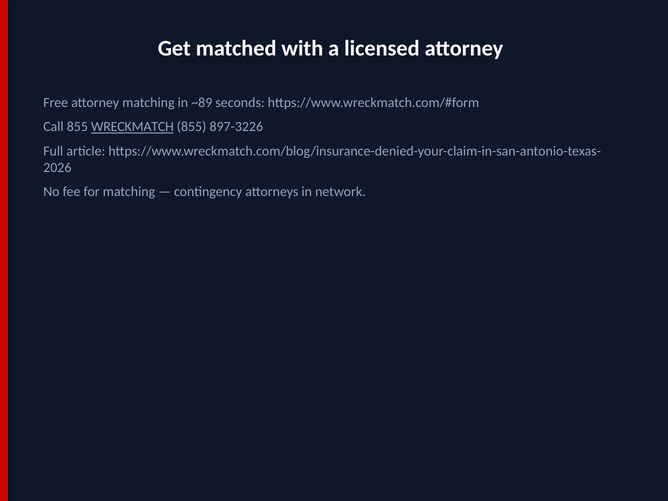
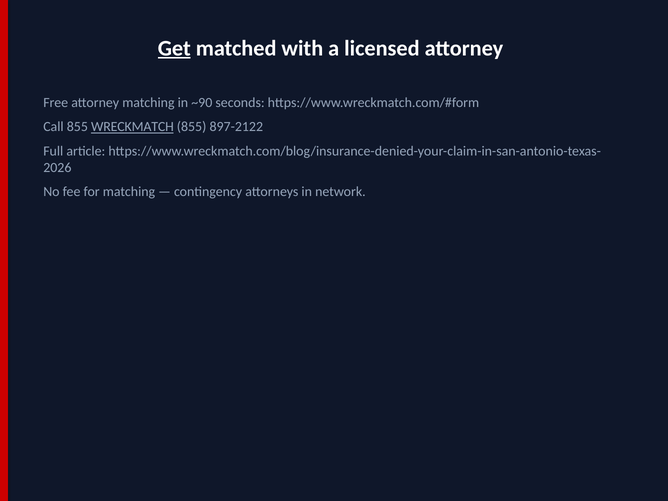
Get underline: none -> present
~89: ~89 -> ~90
897-3226: 897-3226 -> 897-2122
